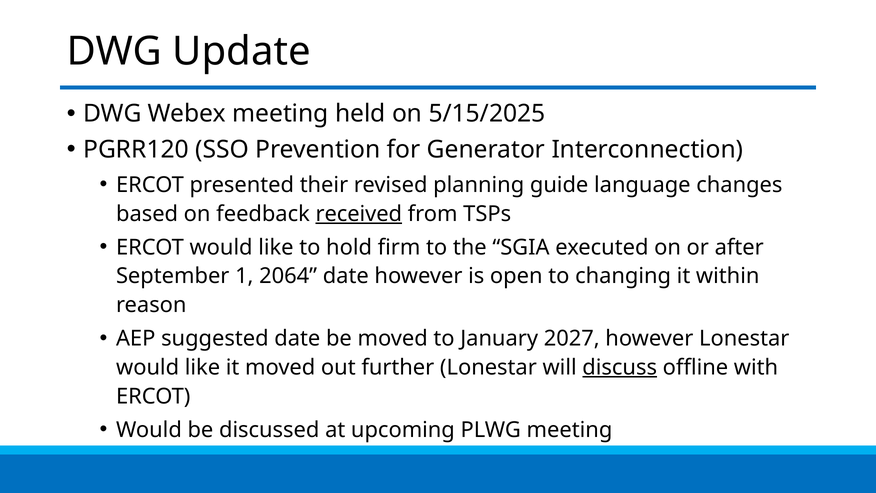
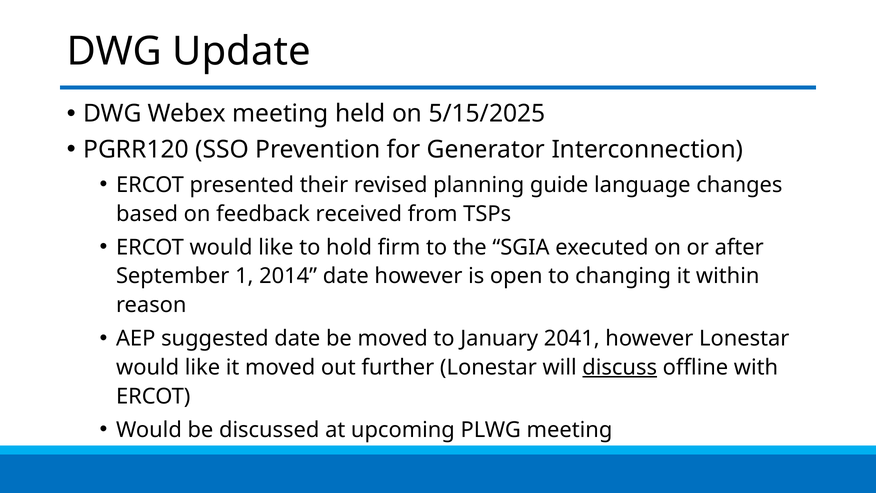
received underline: present -> none
2064: 2064 -> 2014
2027: 2027 -> 2041
